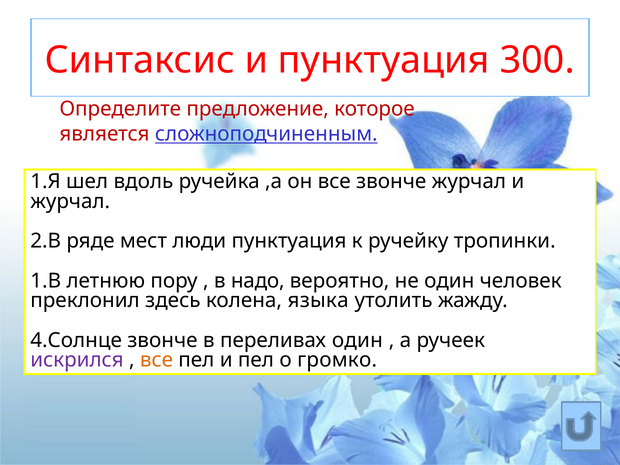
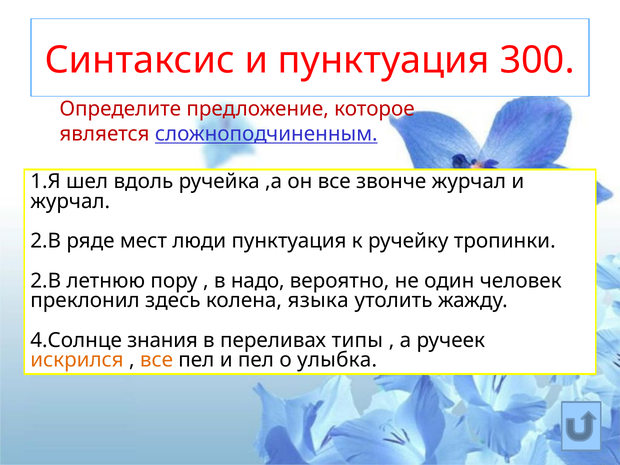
1.В at (46, 281): 1.В -> 2.В
4.Солнце звонче: звонче -> знания
переливах один: один -> типы
искрился colour: purple -> orange
громко: громко -> улыбка
